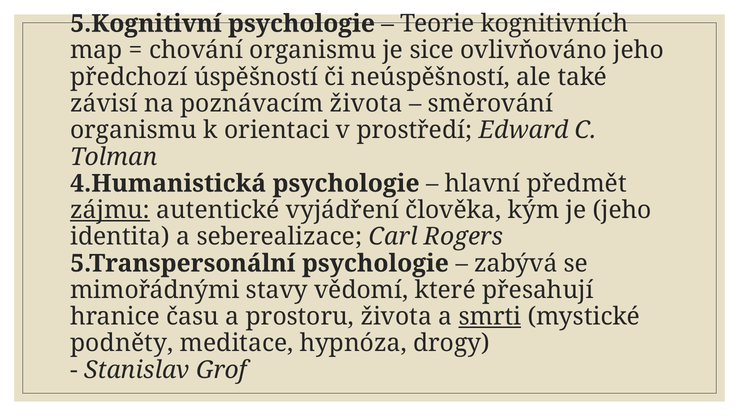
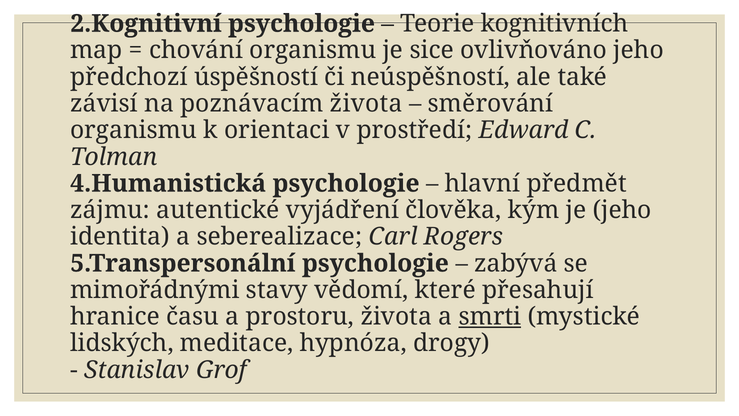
5.Kognitivní: 5.Kognitivní -> 2.Kognitivní
zájmu underline: present -> none
podněty: podněty -> lidských
